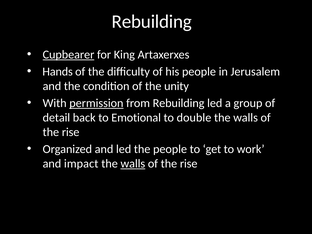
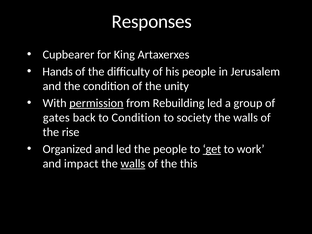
Rebuilding at (152, 22): Rebuilding -> Responses
Cupbearer underline: present -> none
detail: detail -> gates
to Emotional: Emotional -> Condition
double: double -> society
get underline: none -> present
rise at (189, 164): rise -> this
